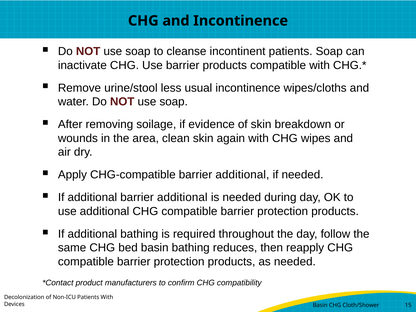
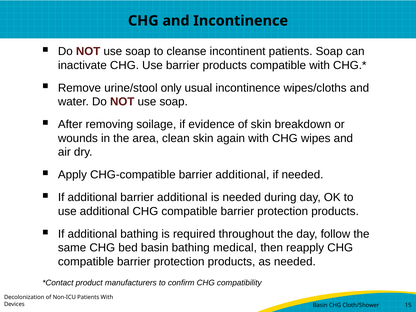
less: less -> only
reduces: reduces -> medical
